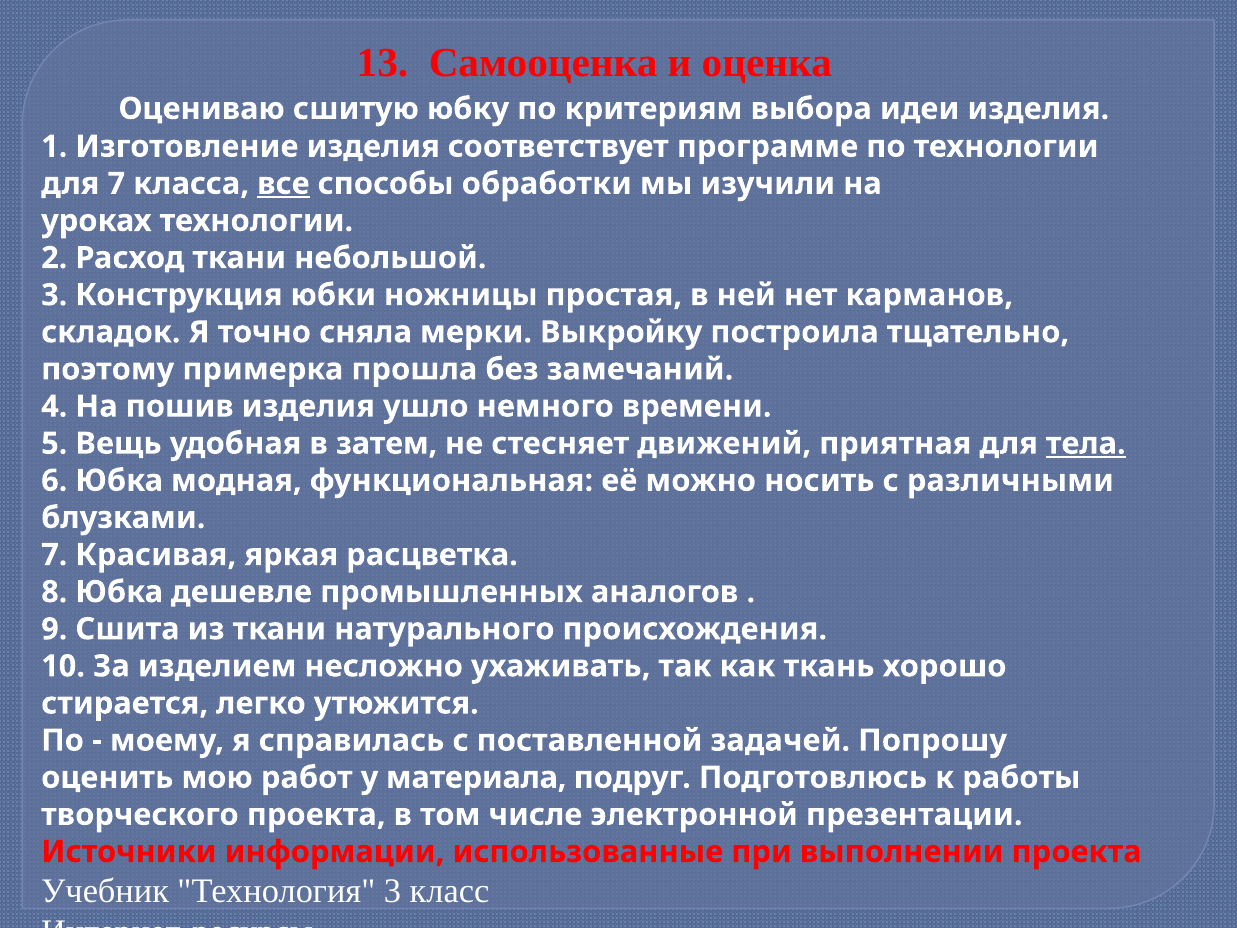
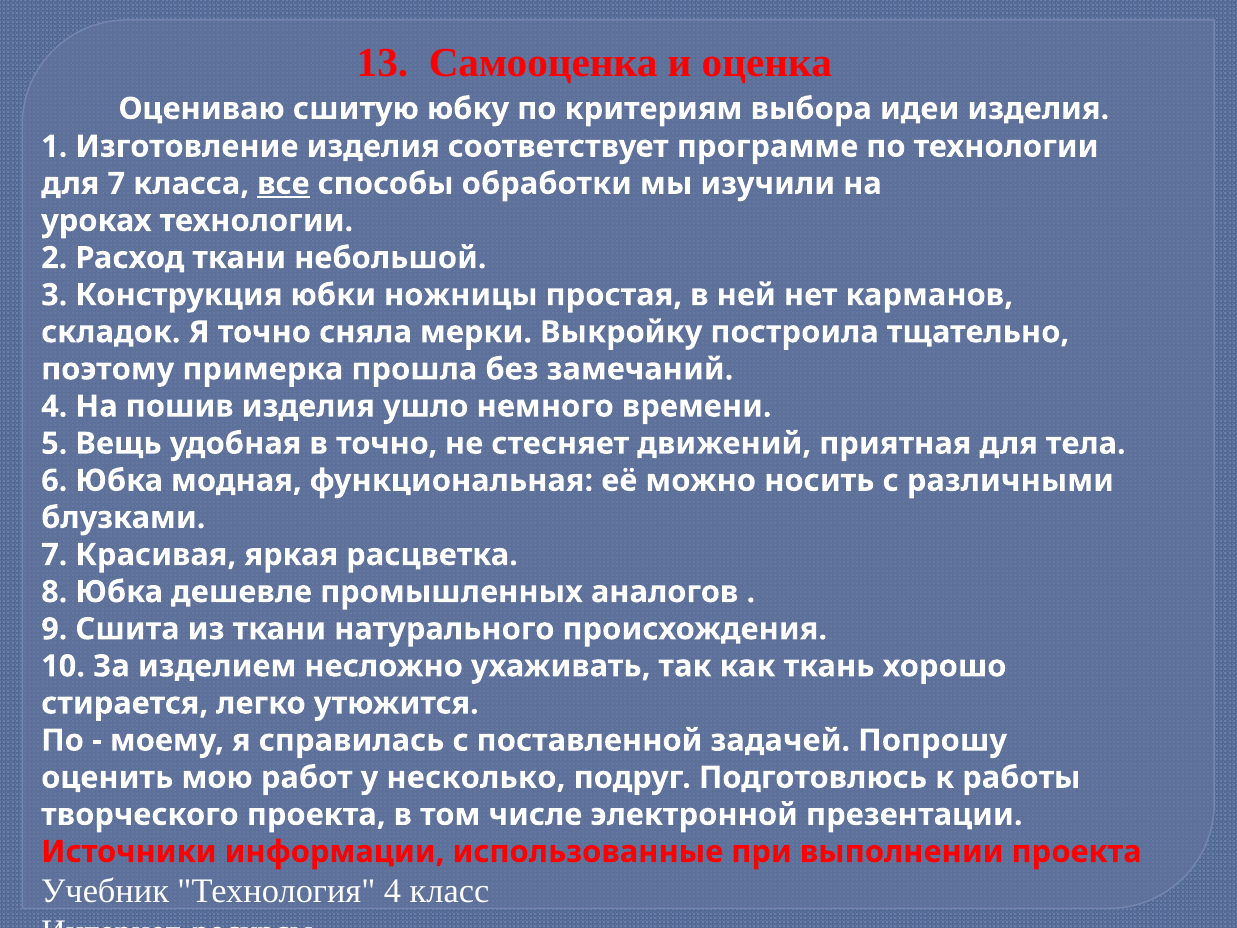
в затем: затем -> точно
тела underline: present -> none
материала: материала -> несколько
Технология 3: 3 -> 4
